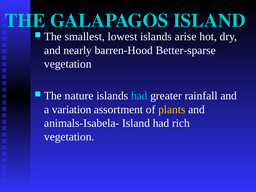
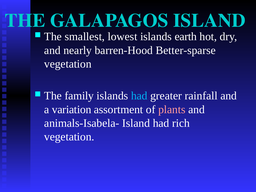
arise: arise -> earth
nature: nature -> family
plants colour: yellow -> pink
